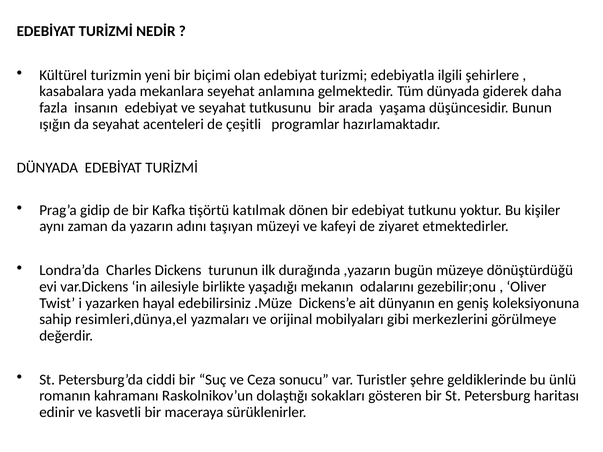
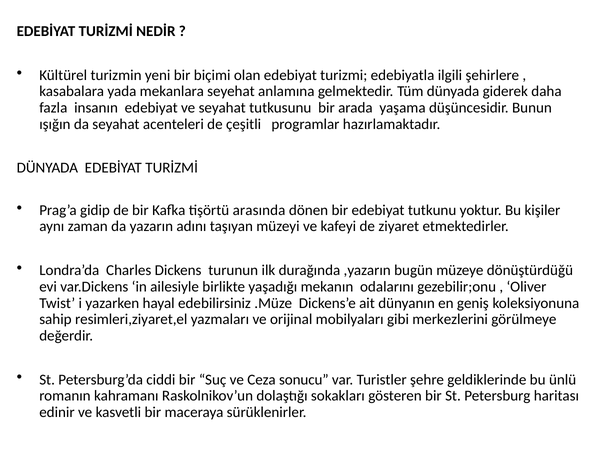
katılmak: katılmak -> arasında
resimleri,dünya,el: resimleri,dünya,el -> resimleri,ziyaret,el
